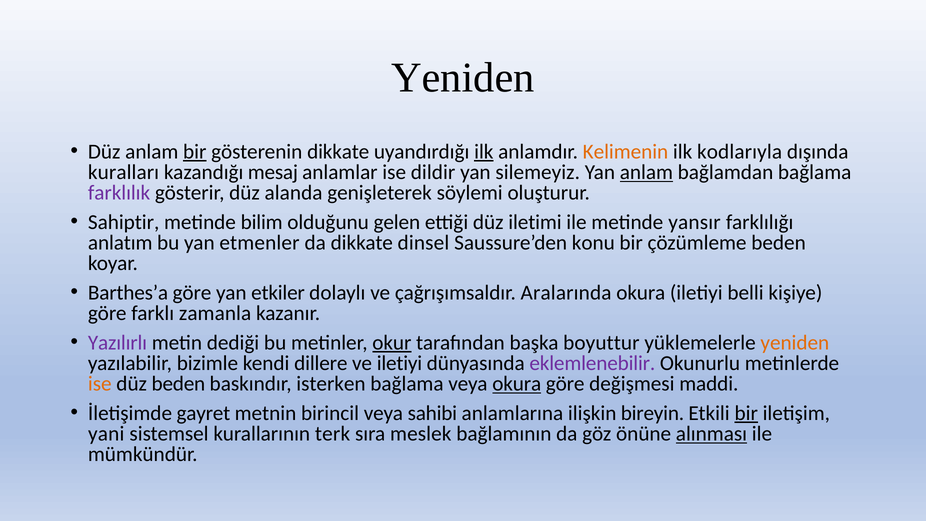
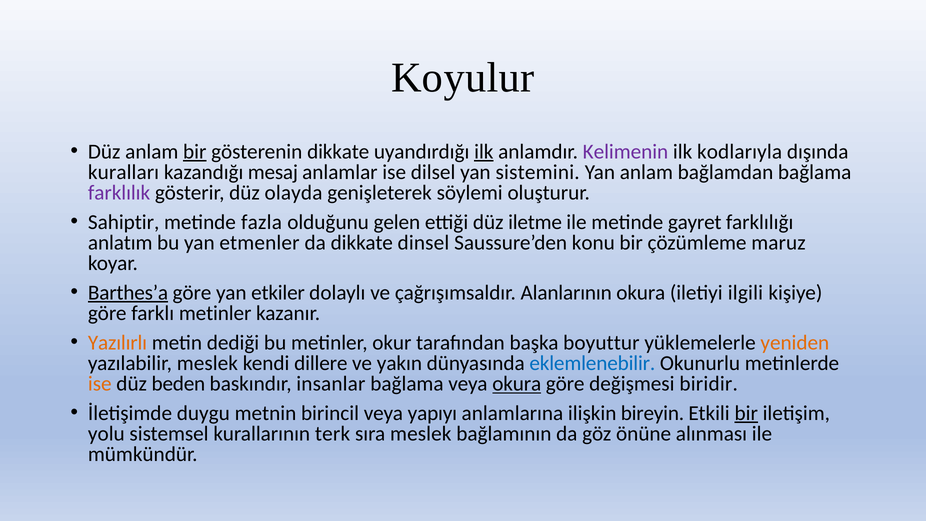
Yeniden at (463, 78): Yeniden -> Koyulur
Kelimenin colour: orange -> purple
dildir: dildir -> dilsel
silemeyiz: silemeyiz -> sistemini
anlam at (646, 172) underline: present -> none
alanda: alanda -> olayda
bilim: bilim -> fazla
iletimi: iletimi -> iletme
yansır: yansır -> gayret
çözümleme beden: beden -> maruz
Barthes’a underline: none -> present
Aralarında: Aralarında -> Alanlarının
belli: belli -> ilgili
farklı zamanla: zamanla -> metinler
Yazılırlı colour: purple -> orange
okur underline: present -> none
yazılabilir bizimle: bizimle -> meslek
ve iletiyi: iletiyi -> yakın
eklemlenebilir colour: purple -> blue
isterken: isterken -> insanlar
maddi: maddi -> biridir
gayret: gayret -> duygu
sahibi: sahibi -> yapıyı
yani: yani -> yolu
alınması underline: present -> none
